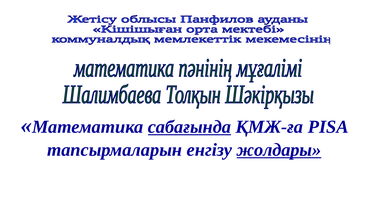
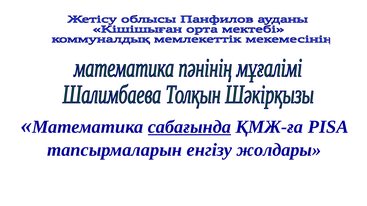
жолдары underline: present -> none
